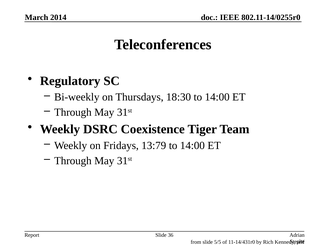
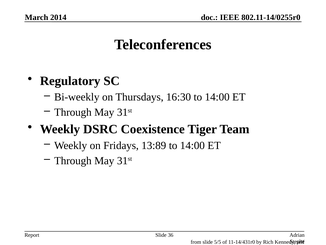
18:30: 18:30 -> 16:30
13:79: 13:79 -> 13:89
